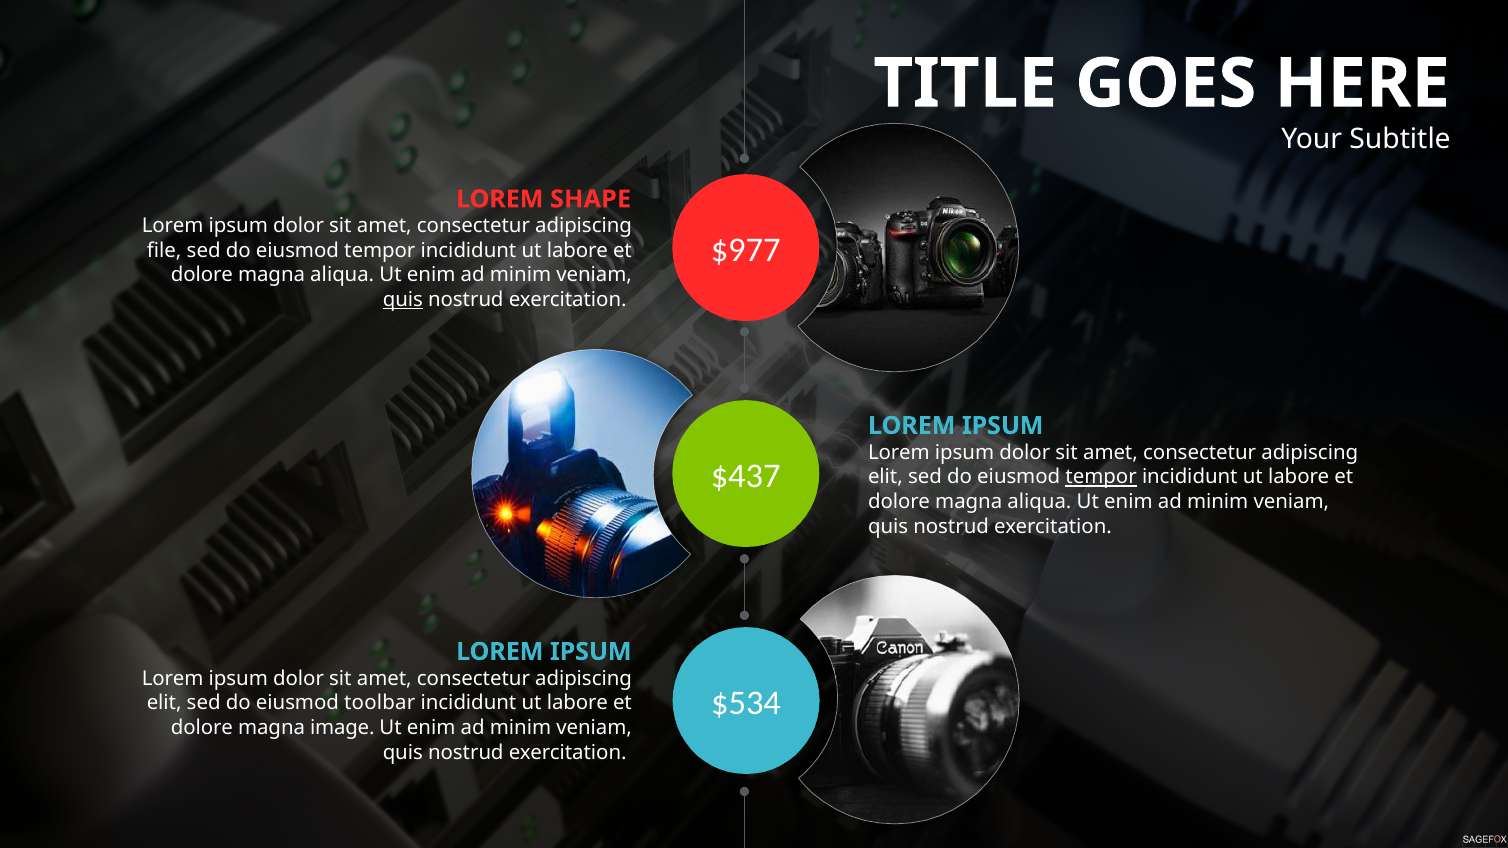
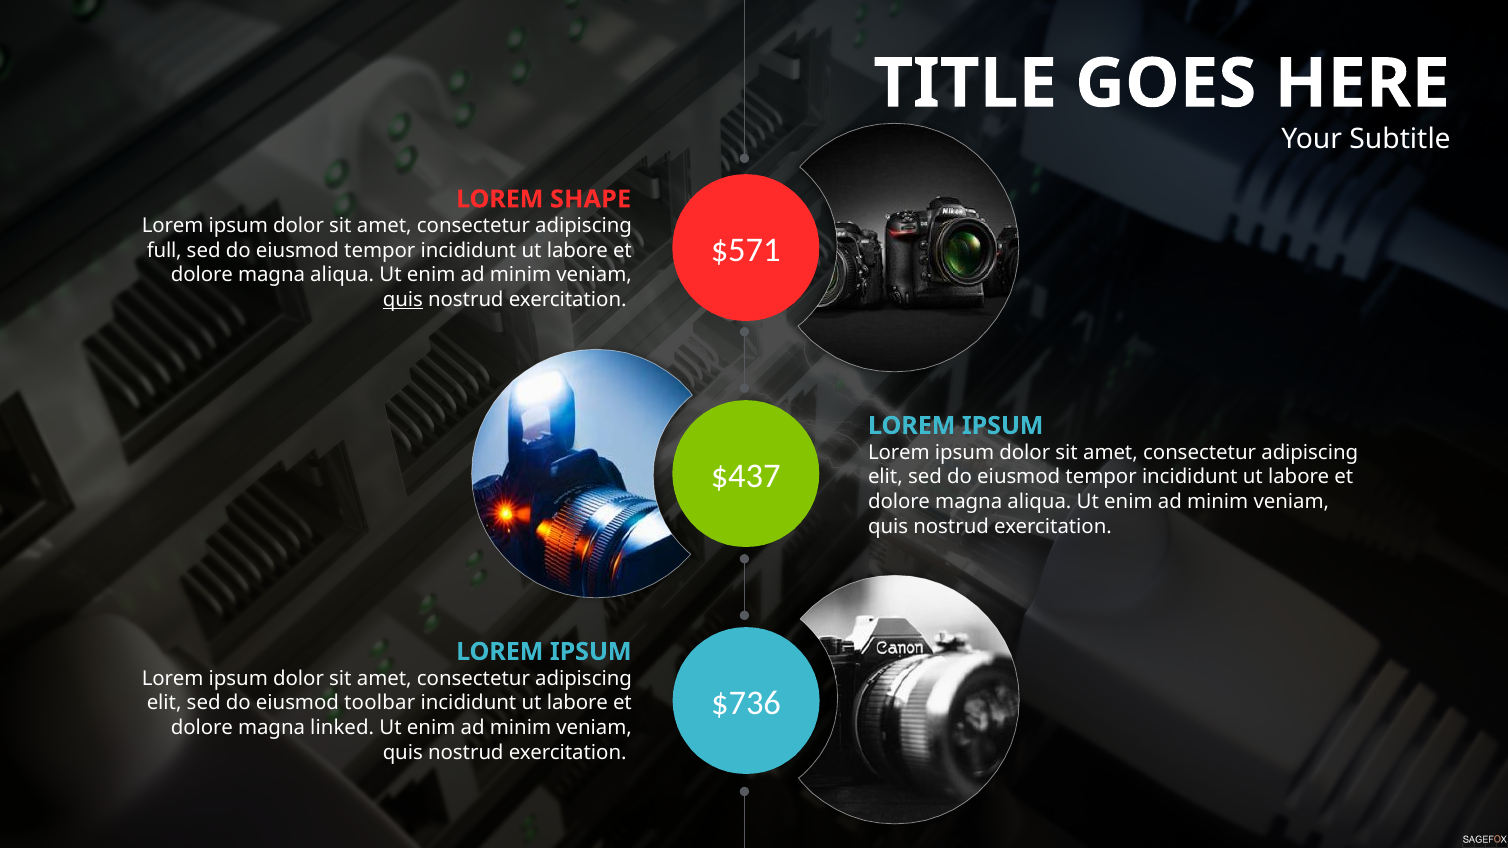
$977: $977 -> $571
file: file -> full
tempor at (1101, 477) underline: present -> none
$534: $534 -> $736
image: image -> linked
